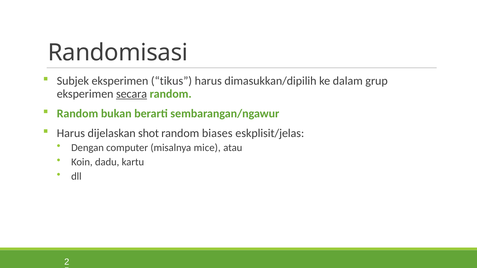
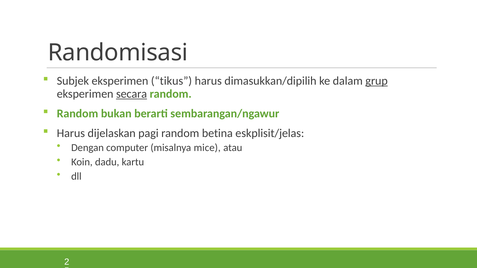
grup underline: none -> present
shot: shot -> pagi
biases: biases -> betina
